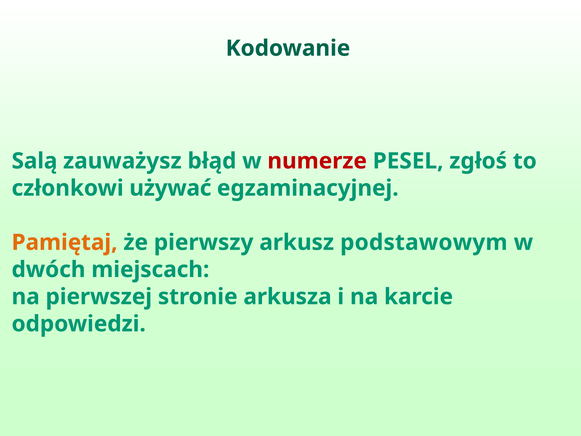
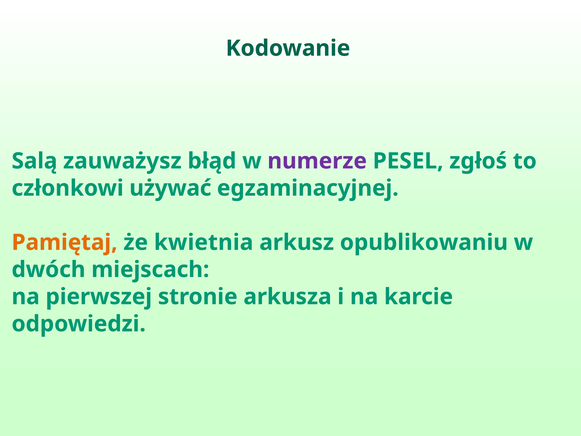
numerze colour: red -> purple
pierwszy: pierwszy -> kwietnia
podstawowym: podstawowym -> opublikowaniu
